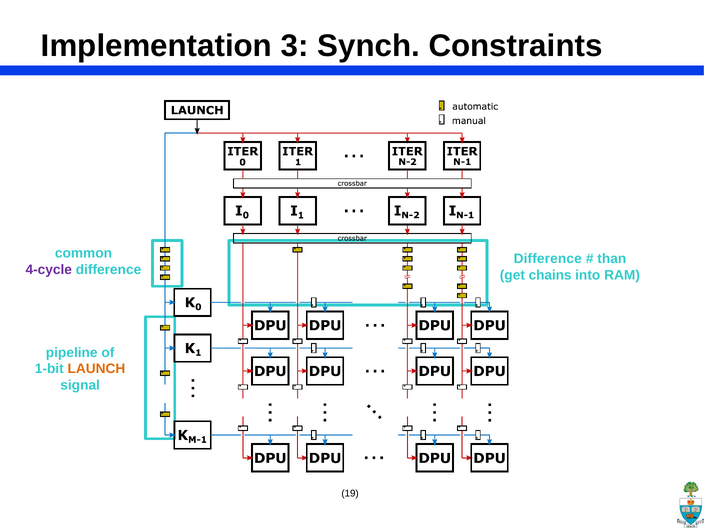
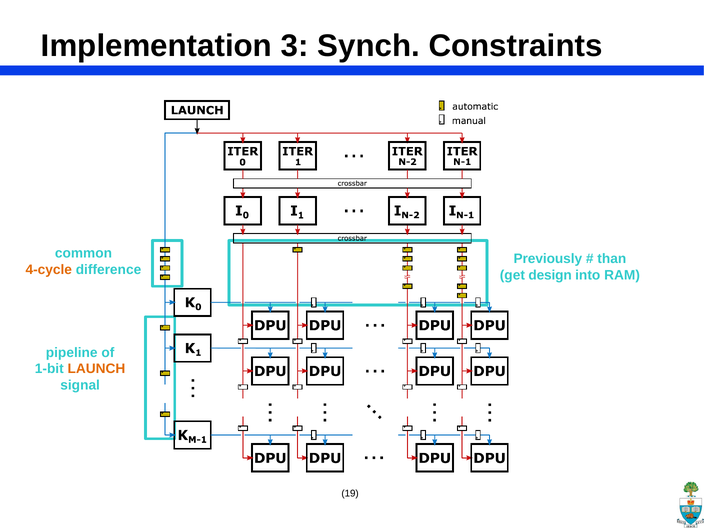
Difference at (548, 259): Difference -> Previously
4-cycle colour: purple -> orange
chains: chains -> design
